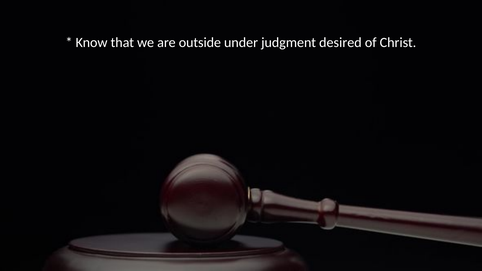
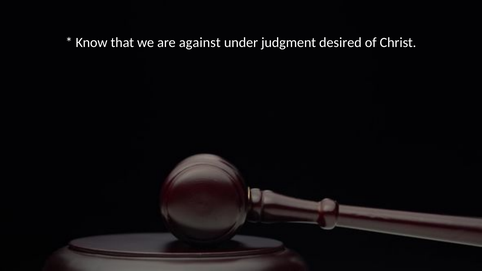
outside: outside -> against
